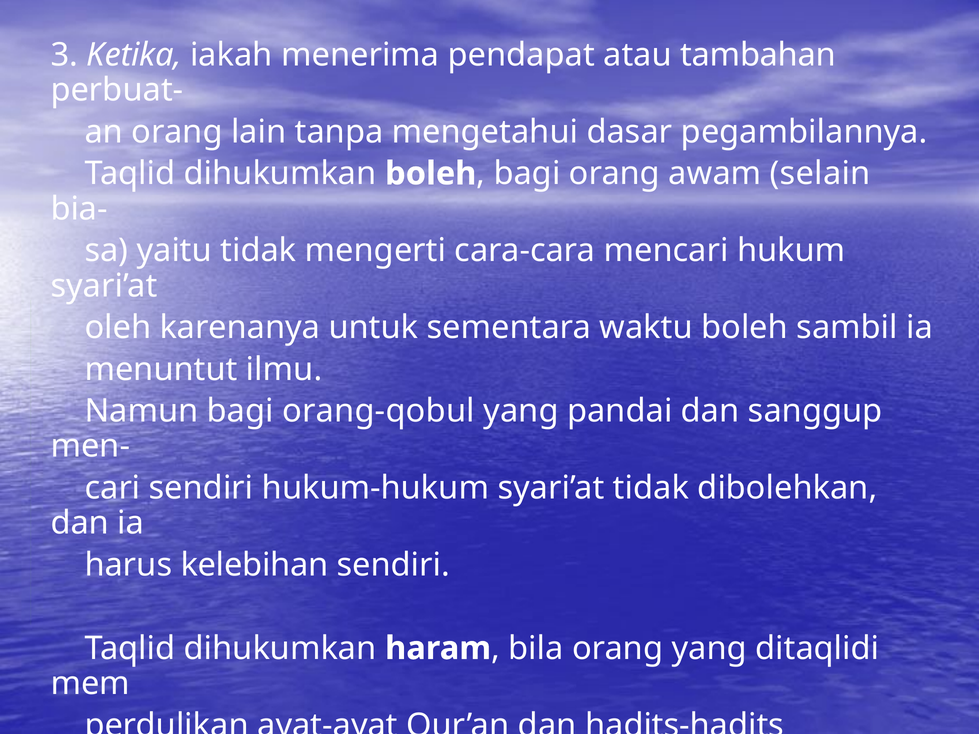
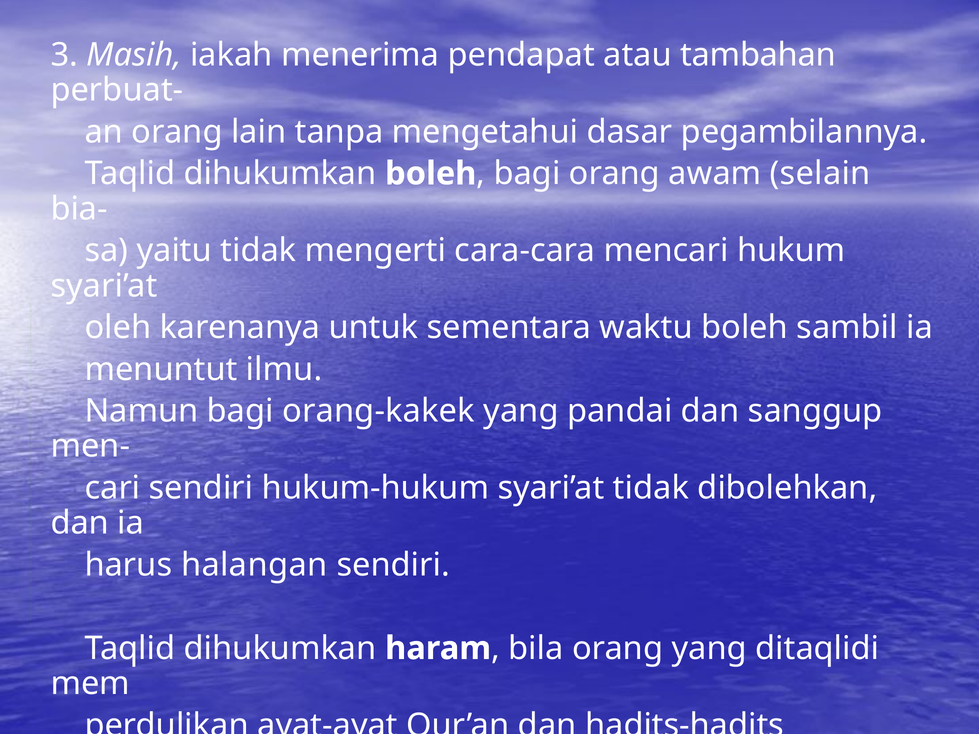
Ketika: Ketika -> Masih
orang-qobul: orang-qobul -> orang-kakek
kelebihan: kelebihan -> halangan
